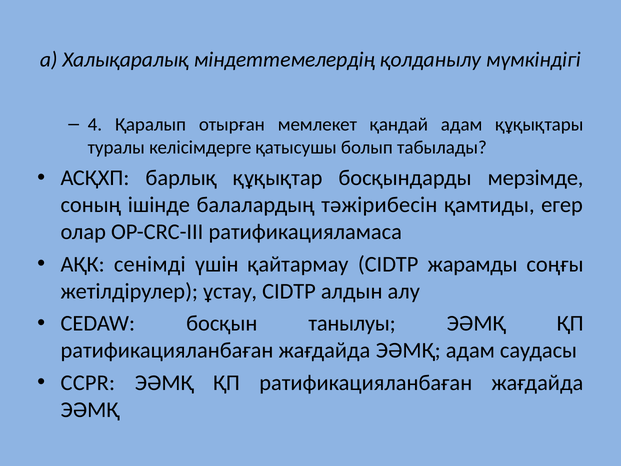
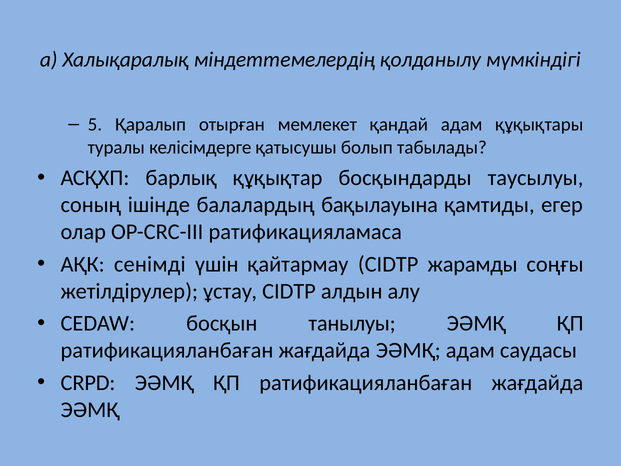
4: 4 -> 5
мерзімде: мерзімде -> таусылуы
тәжірибесін: тәжірибесін -> бақылауына
CCPR: CCPR -> CRPD
